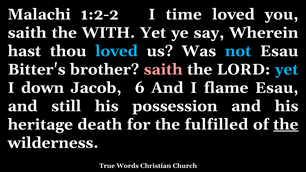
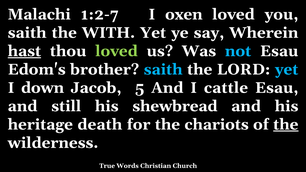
1:2-2: 1:2-2 -> 1:2-7
time: time -> oxen
hast underline: none -> present
loved at (117, 51) colour: light blue -> light green
Bitter's: Bitter's -> Edom's
saith at (163, 70) colour: pink -> light blue
6: 6 -> 5
flame: flame -> cattle
possession: possession -> shewbread
fulfilled: fulfilled -> chariots
